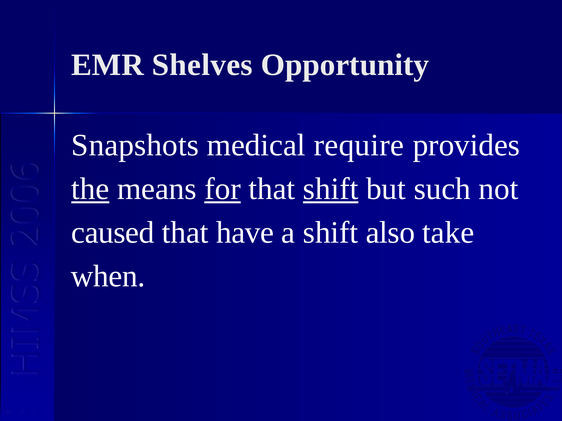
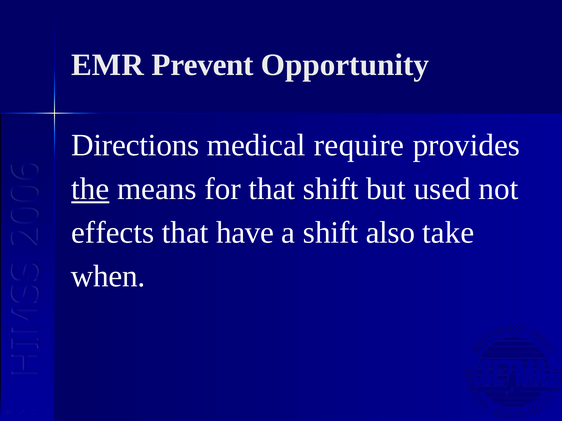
Shelves: Shelves -> Prevent
Snapshots: Snapshots -> Directions
for underline: present -> none
shift at (331, 189) underline: present -> none
such: such -> used
caused: caused -> effects
